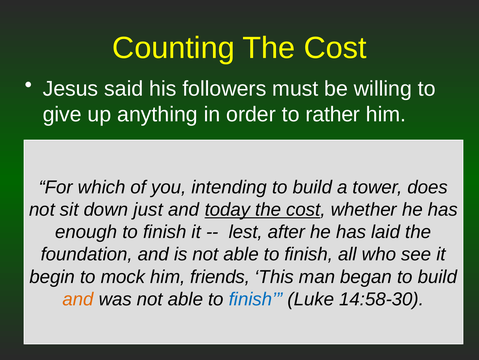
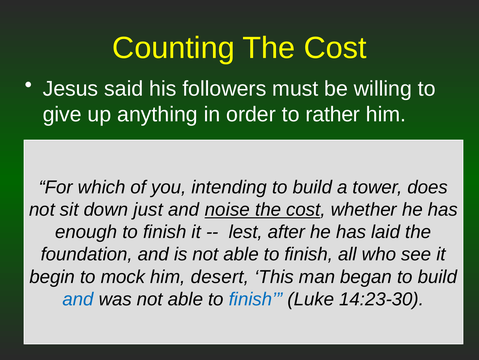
today: today -> noise
friends: friends -> desert
and at (78, 299) colour: orange -> blue
14:58-30: 14:58-30 -> 14:23-30
